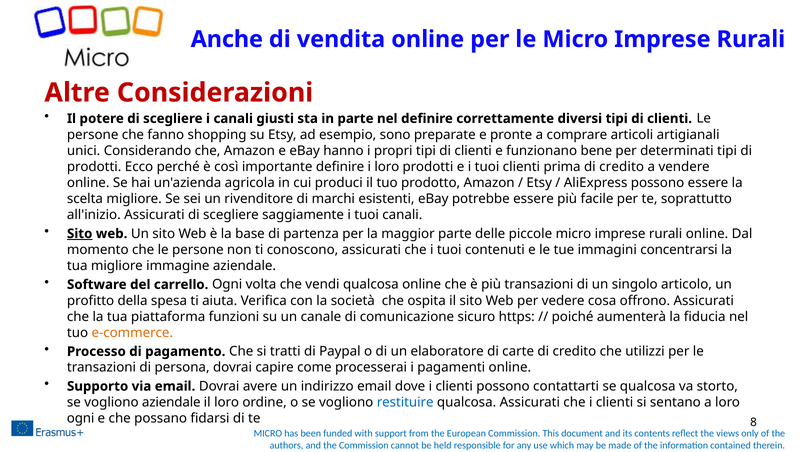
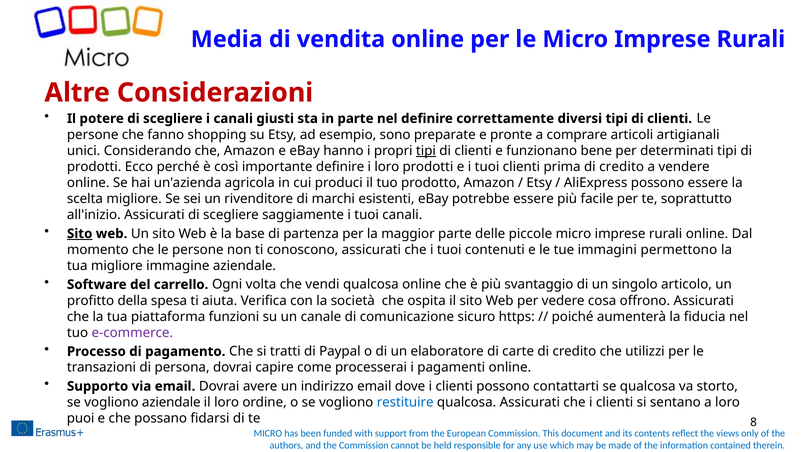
Anche: Anche -> Media
tipi at (426, 151) underline: none -> present
concentrarsi: concentrarsi -> permettono
più transazioni: transazioni -> svantaggio
e-commerce colour: orange -> purple
ogni at (81, 418): ogni -> puoi
